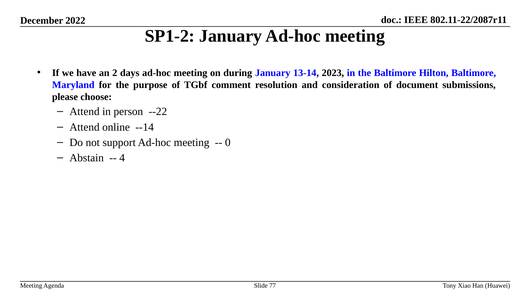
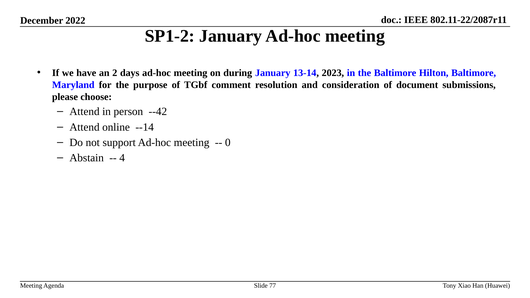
--22: --22 -> --42
